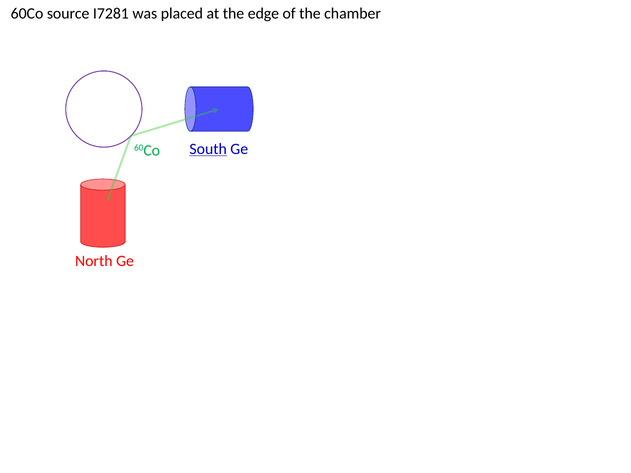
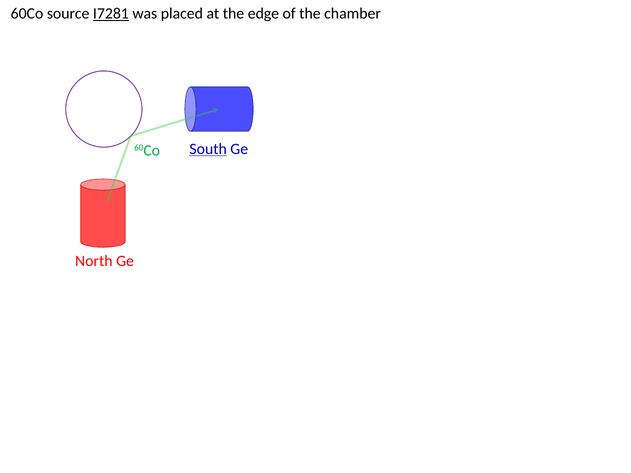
I7281 underline: none -> present
